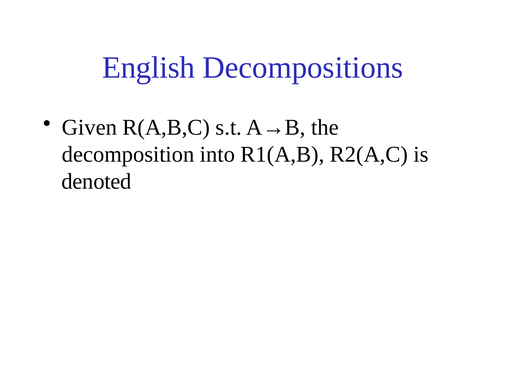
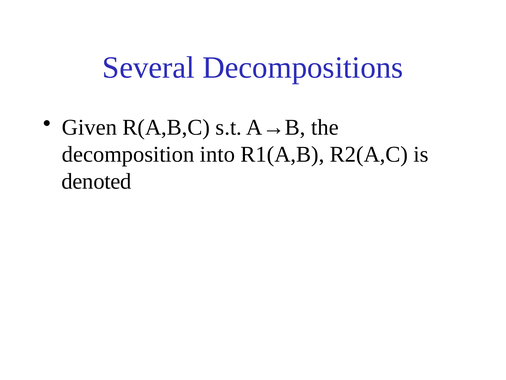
English: English -> Several
